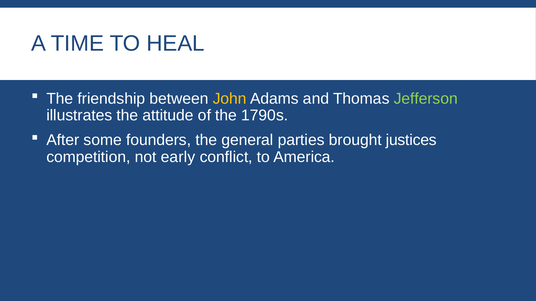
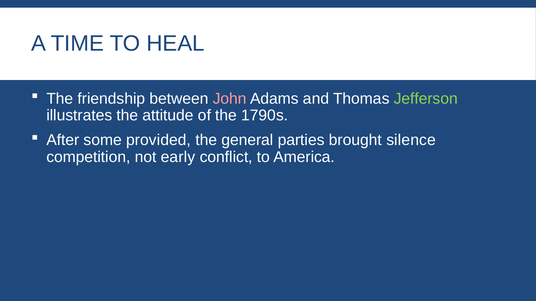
John colour: yellow -> pink
founders: founders -> provided
justices: justices -> silence
